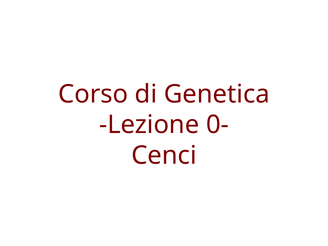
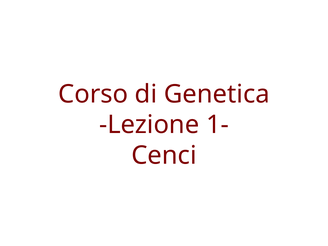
0-: 0- -> 1-
